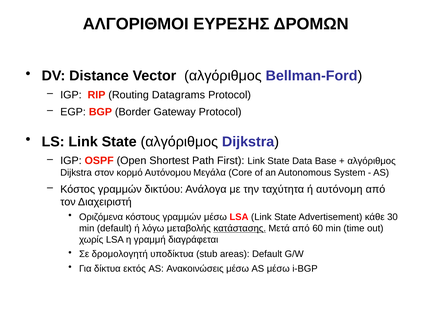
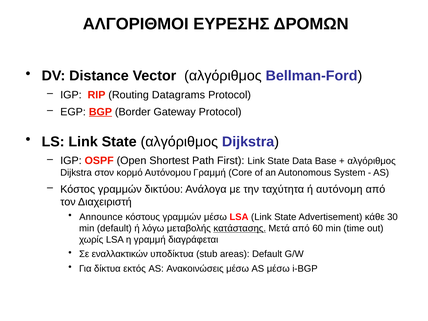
BGP underline: none -> present
Αυτόνομου Μεγάλα: Μεγάλα -> Γραμμή
Οριζόμενα: Οριζόμενα -> Announce
δρομολογητή: δρομολογητή -> εναλλακτικών
